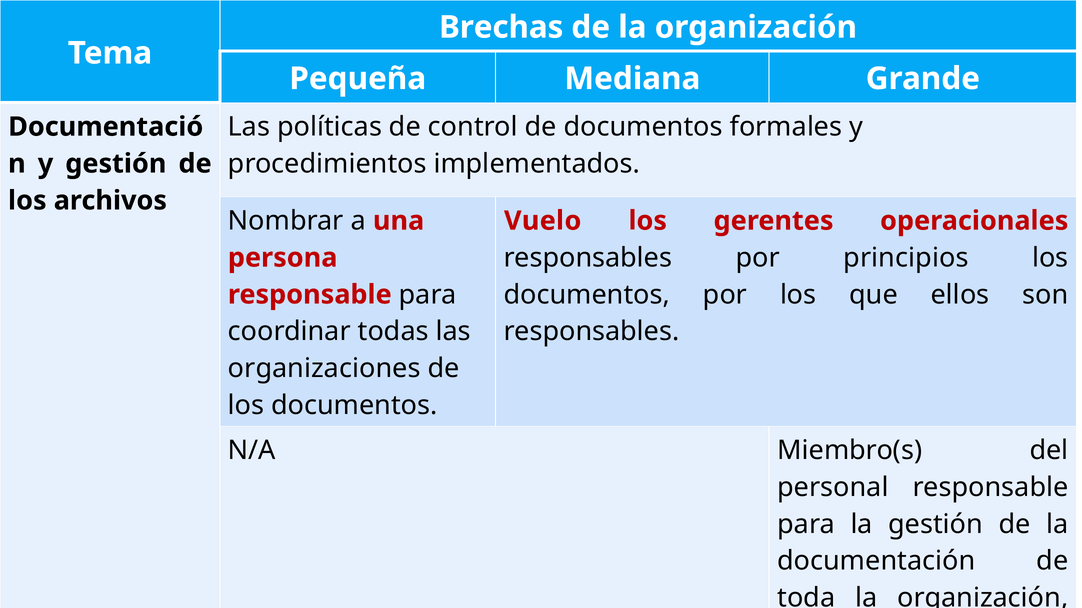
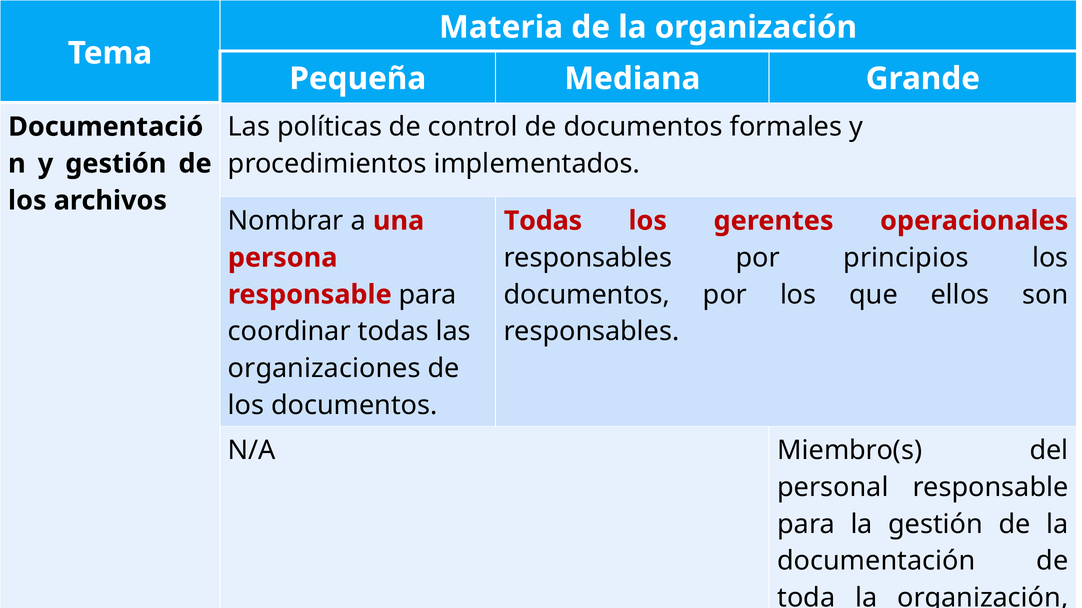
Brechas: Brechas -> Materia
Vuelo at (543, 221): Vuelo -> Todas
